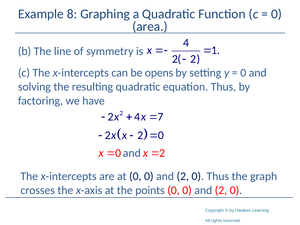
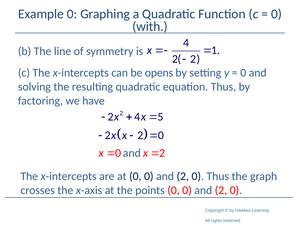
Example 8: 8 -> 0
area: area -> with
7: 7 -> 5
